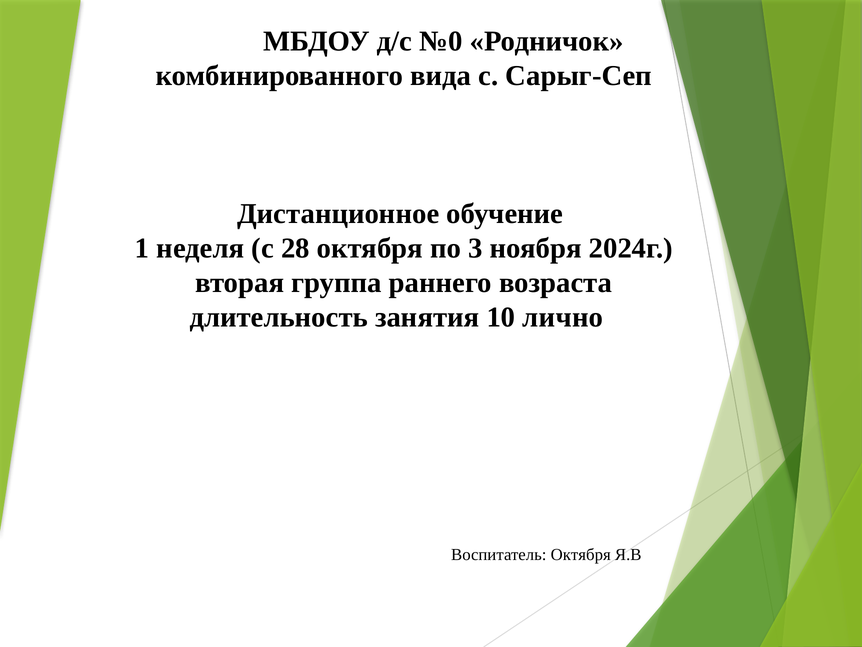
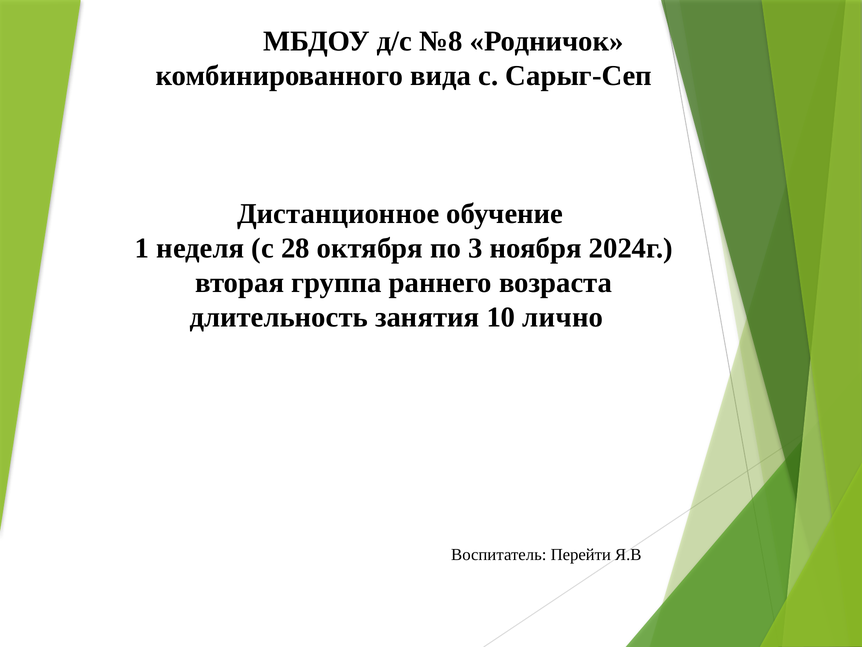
№0: №0 -> №8
Воспитатель Октября: Октября -> Перейти
